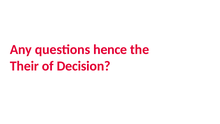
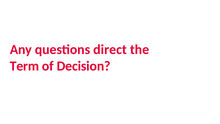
hence: hence -> direct
Their: Their -> Term
